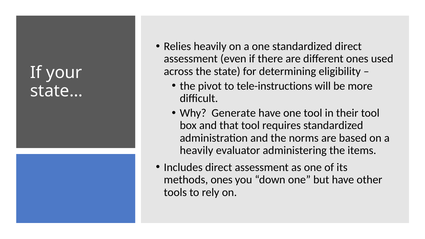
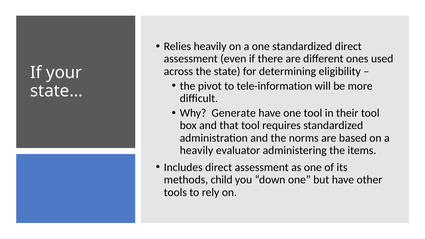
tele-instructions: tele-instructions -> tele-information
methods ones: ones -> child
